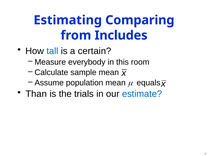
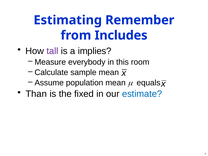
Comparing: Comparing -> Remember
tall colour: blue -> purple
certain: certain -> implies
trials: trials -> fixed
